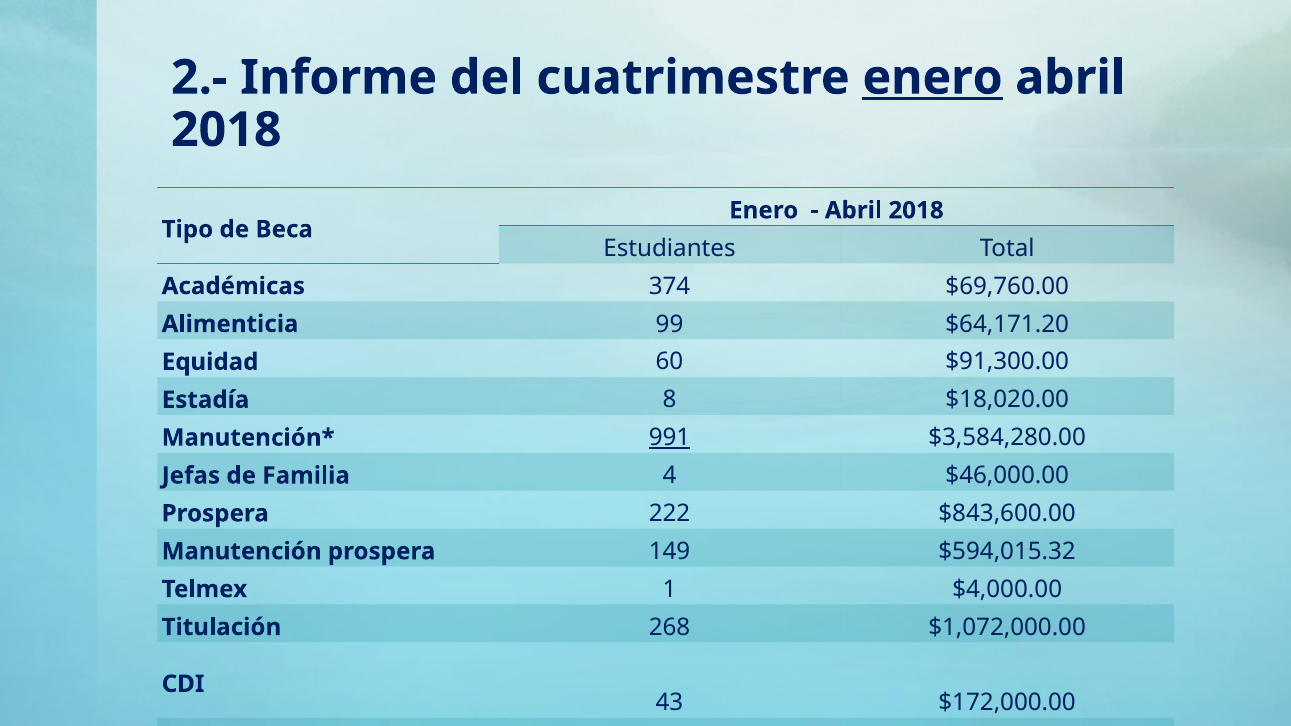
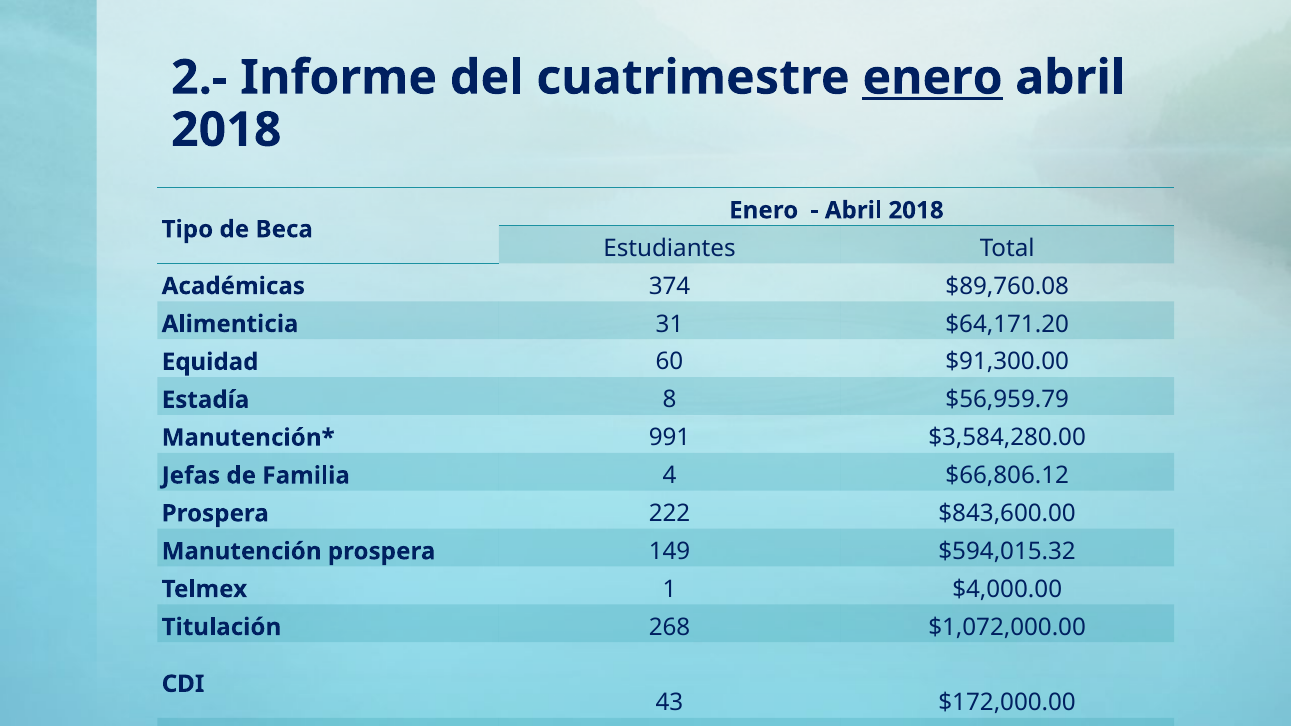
$69,760.00: $69,760.00 -> $89,760.08
99: 99 -> 31
$18,020.00: $18,020.00 -> $56,959.79
991 underline: present -> none
$46,000.00: $46,000.00 -> $66,806.12
